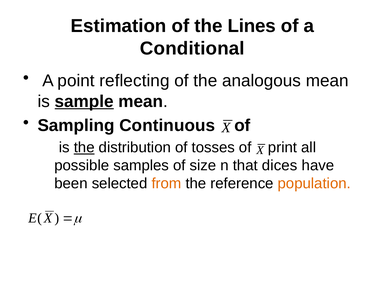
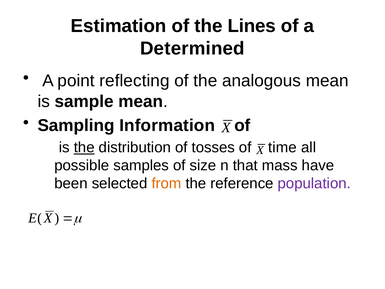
Conditional: Conditional -> Determined
sample underline: present -> none
Continuous: Continuous -> Information
print: print -> time
dices: dices -> mass
population colour: orange -> purple
